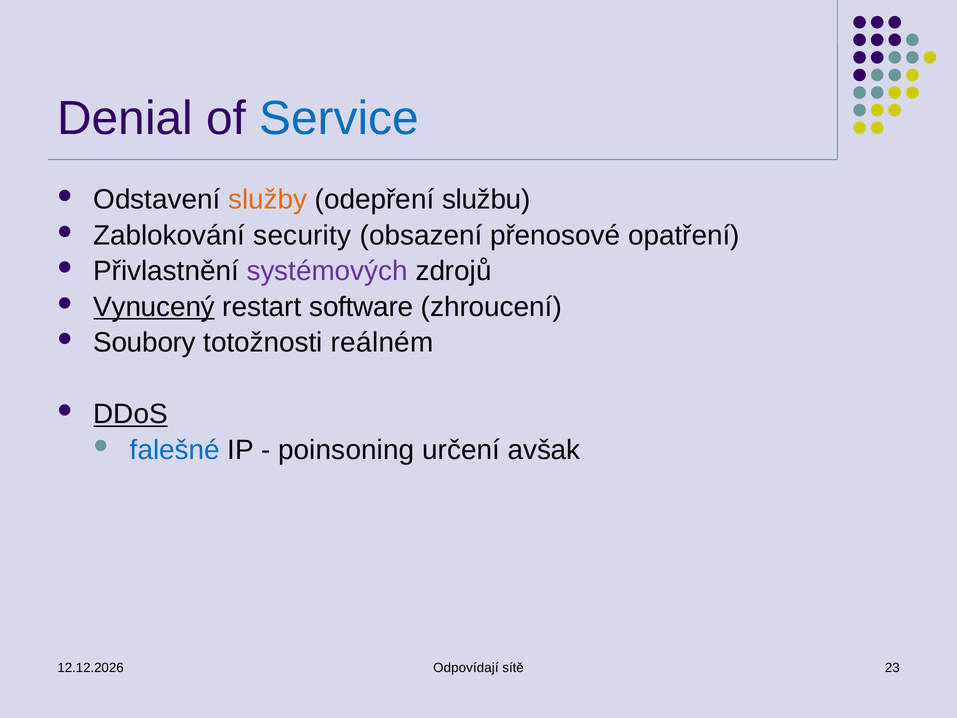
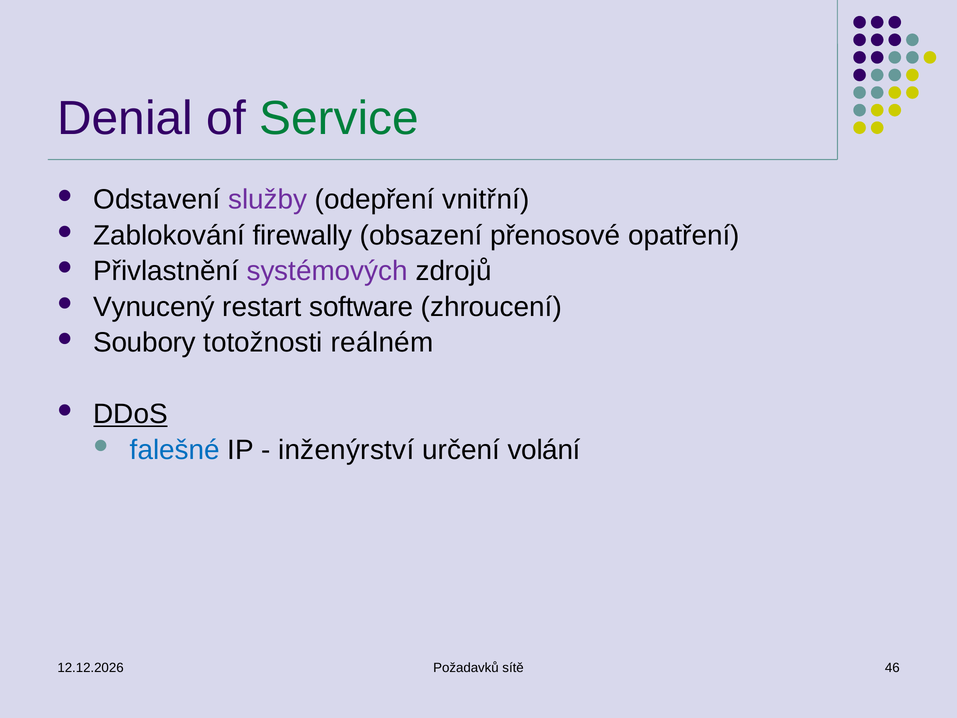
Service colour: blue -> green
služby colour: orange -> purple
službu: službu -> vnitřní
security: security -> firewally
Vynucený underline: present -> none
poinsoning: poinsoning -> inženýrství
avšak: avšak -> volání
Odpovídají: Odpovídají -> Požadavků
23: 23 -> 46
